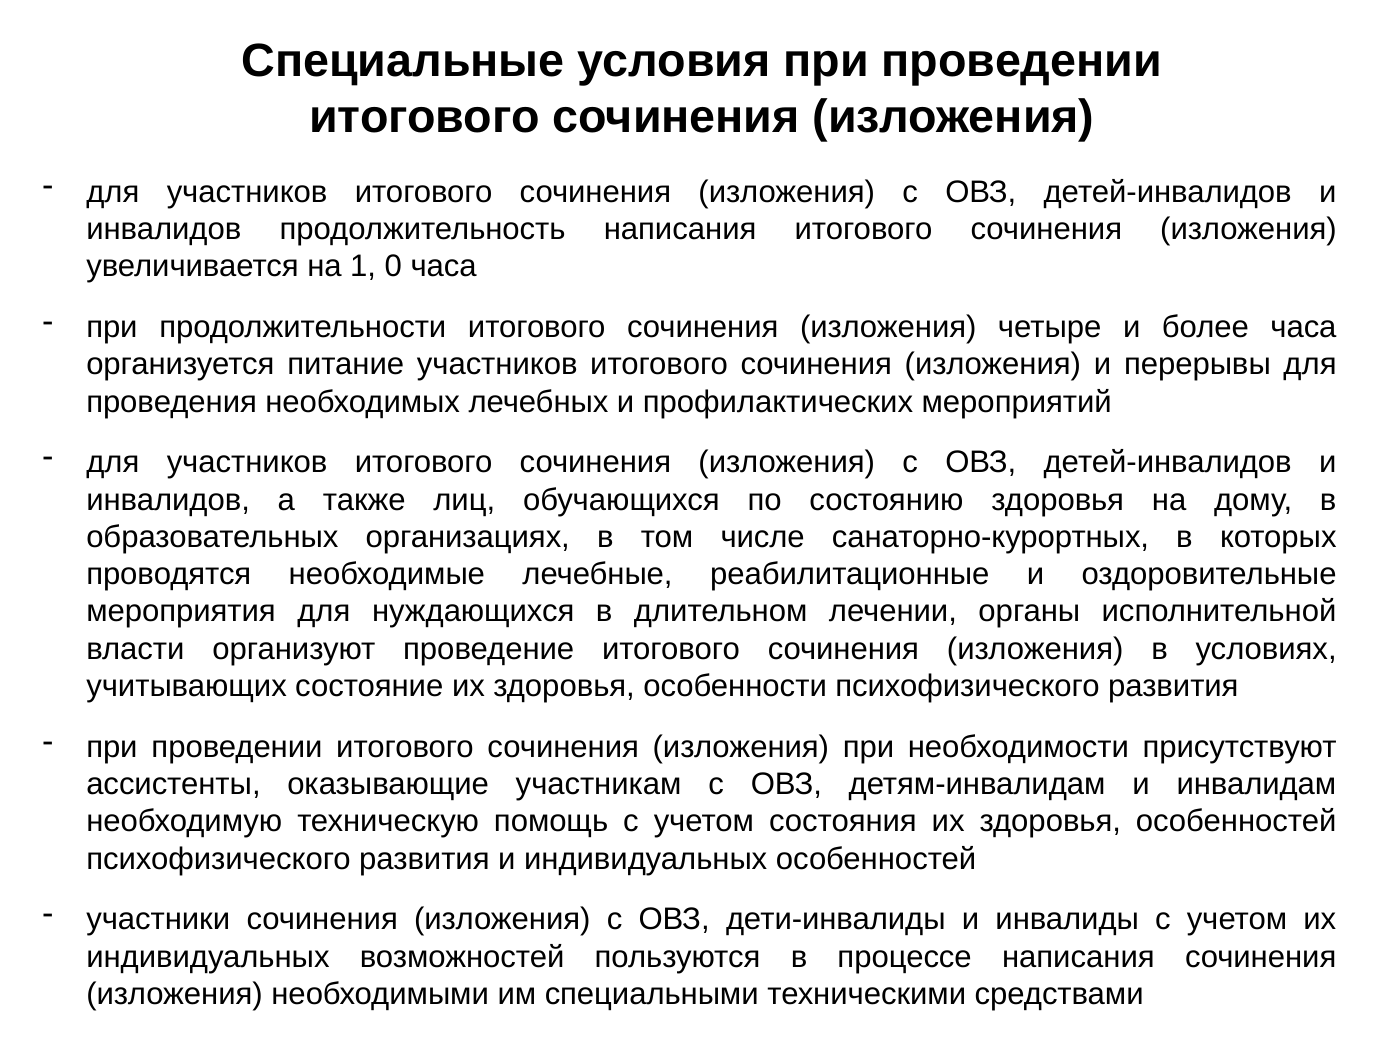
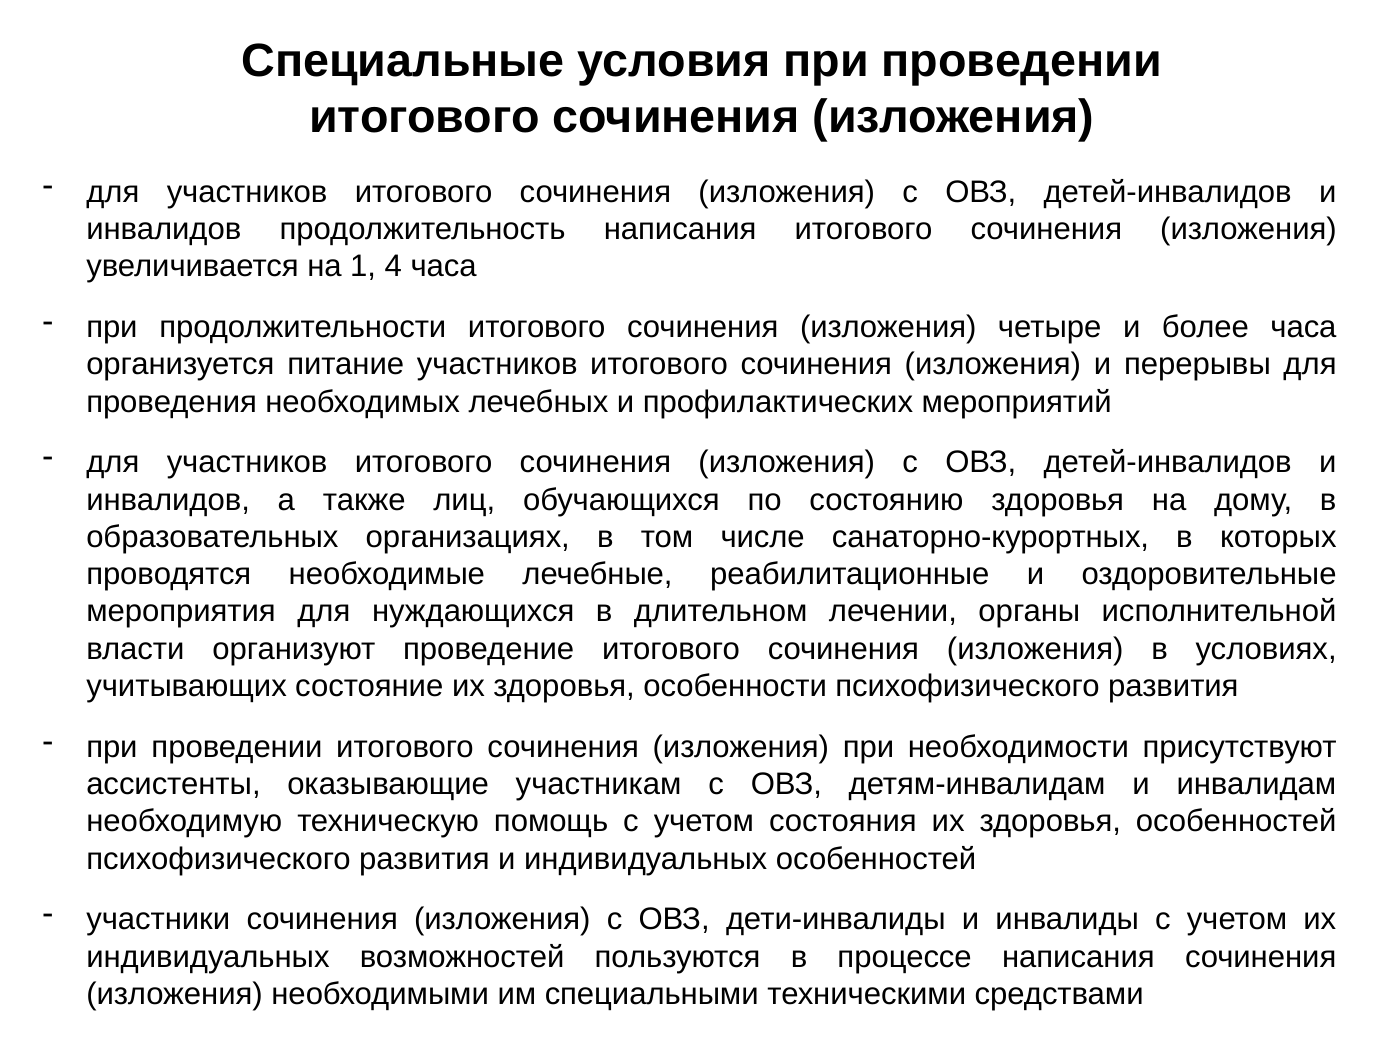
0: 0 -> 4
